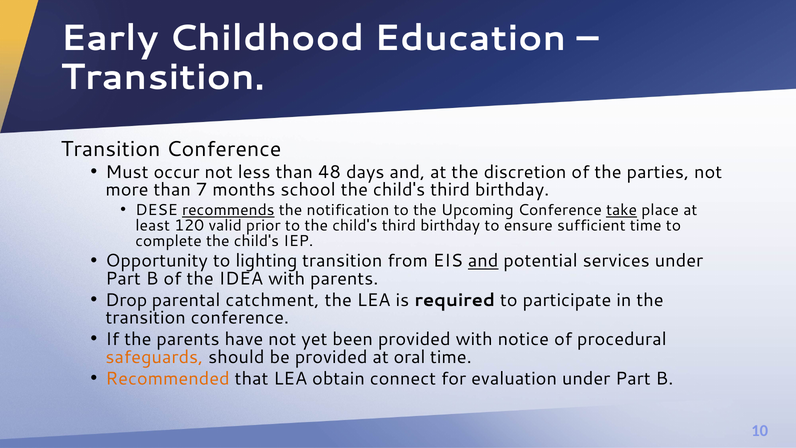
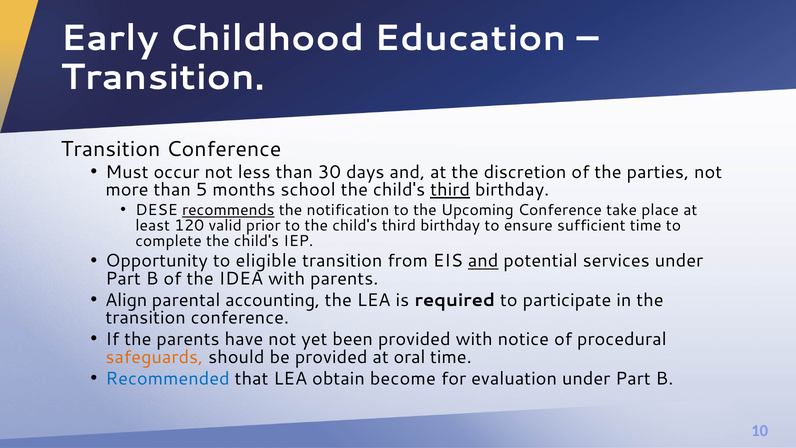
48: 48 -> 30
7: 7 -> 5
third at (450, 190) underline: none -> present
take underline: present -> none
lighting: lighting -> eligible
Drop: Drop -> Align
catchment: catchment -> accounting
Recommended colour: orange -> blue
connect: connect -> become
